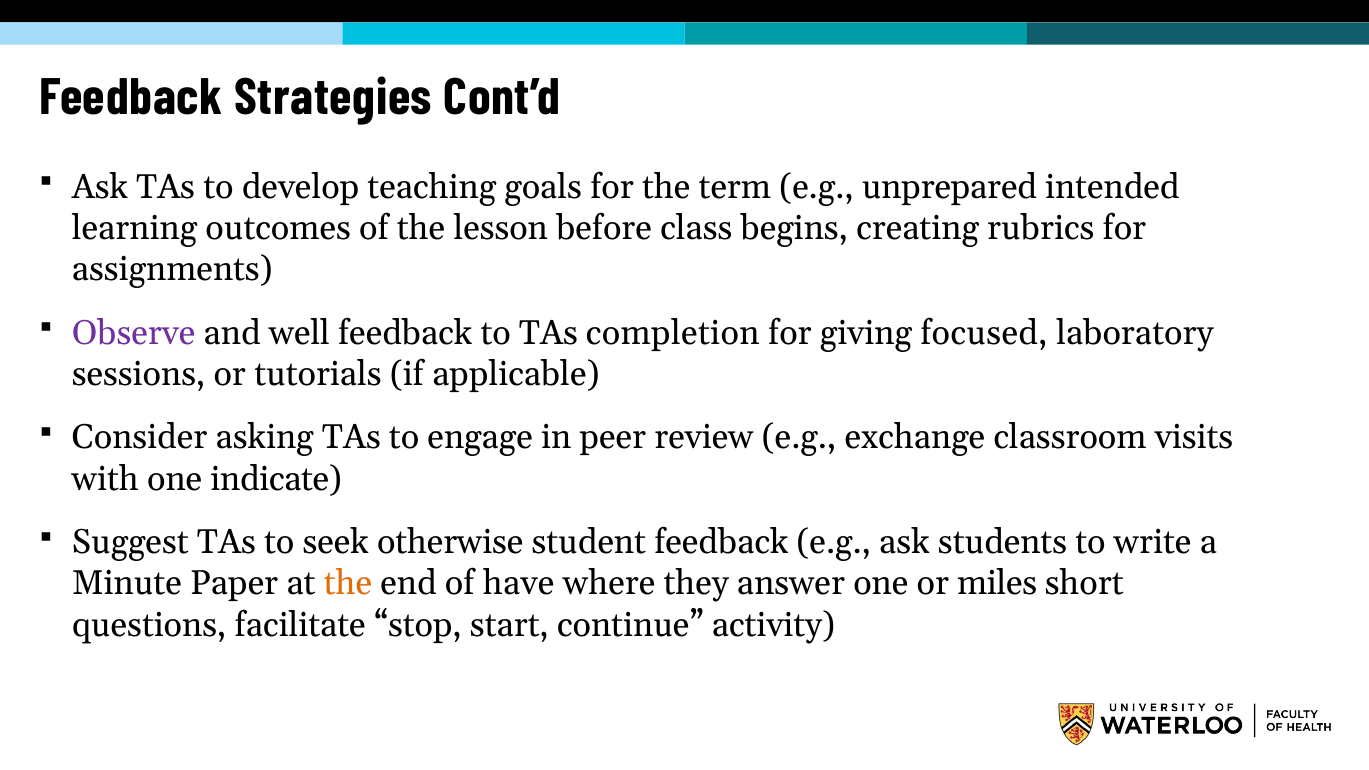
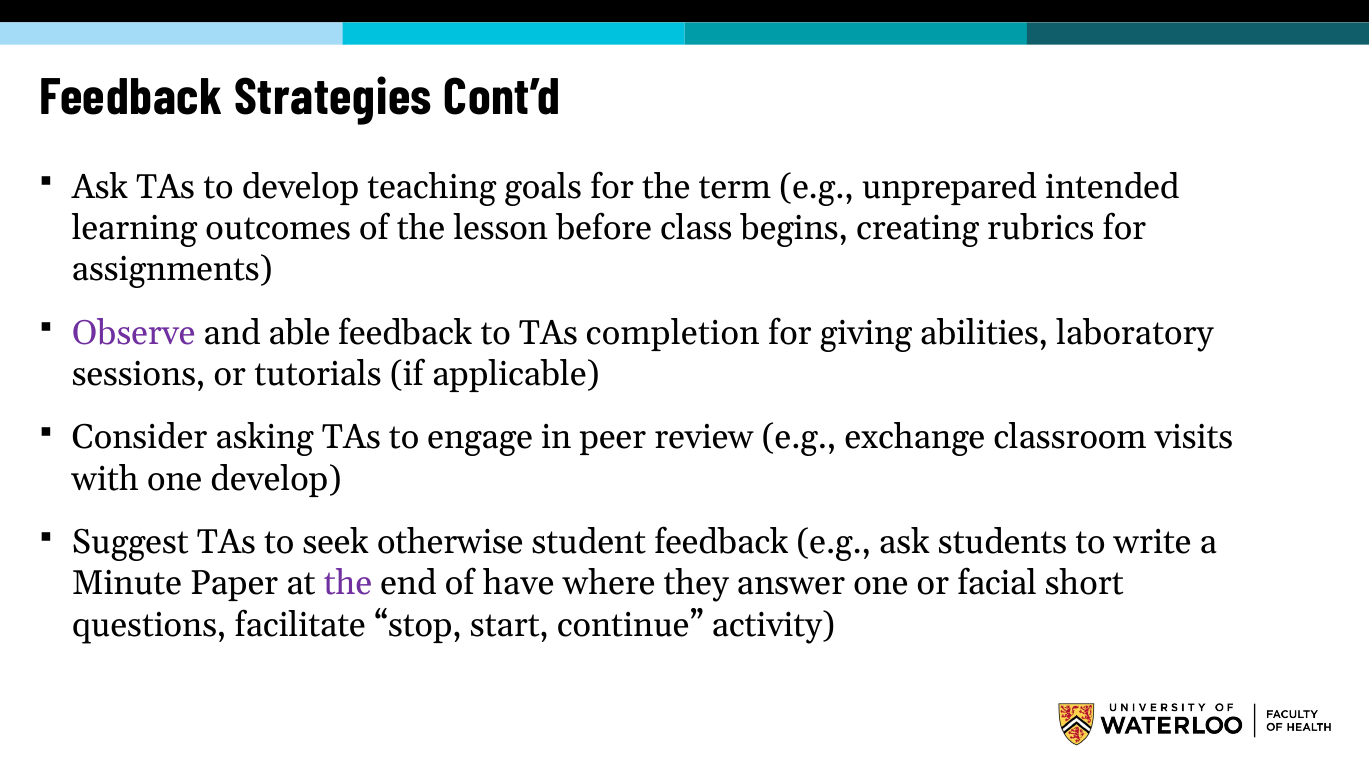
well: well -> able
focused: focused -> abilities
one indicate: indicate -> develop
the at (348, 584) colour: orange -> purple
miles: miles -> facial
